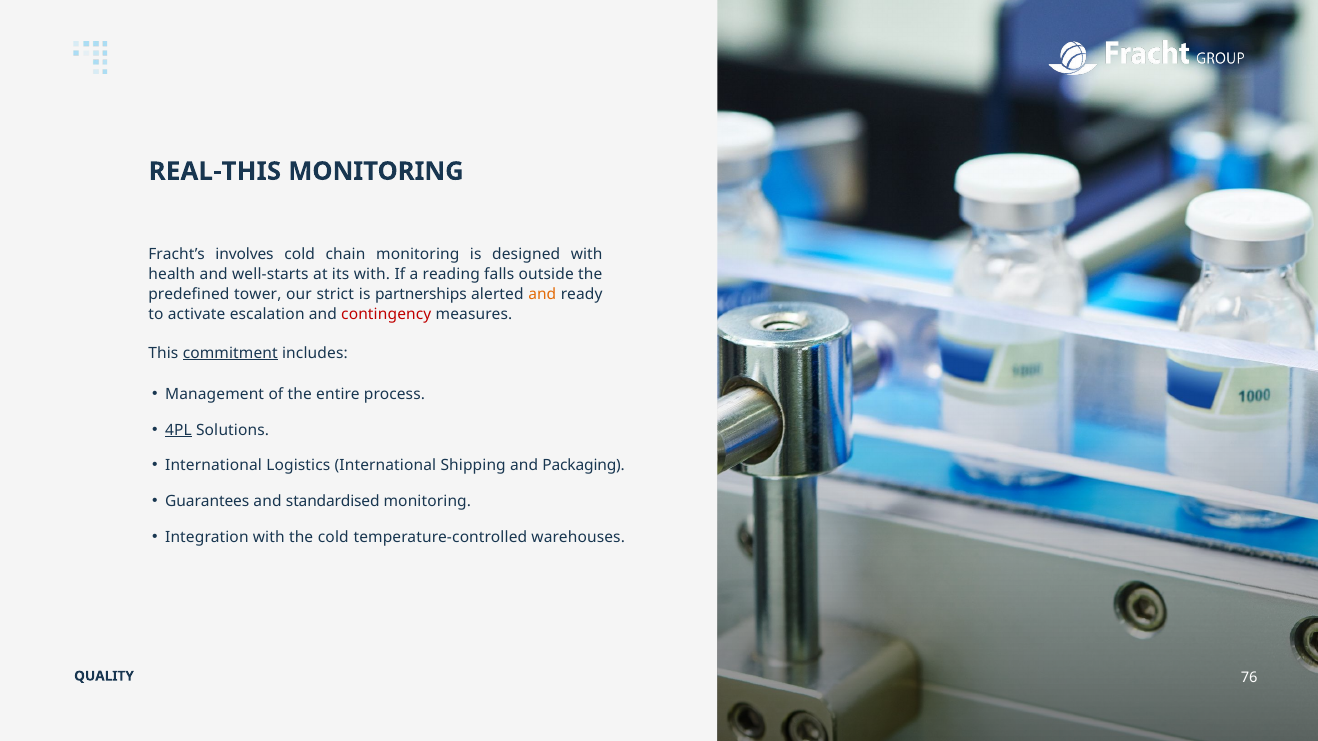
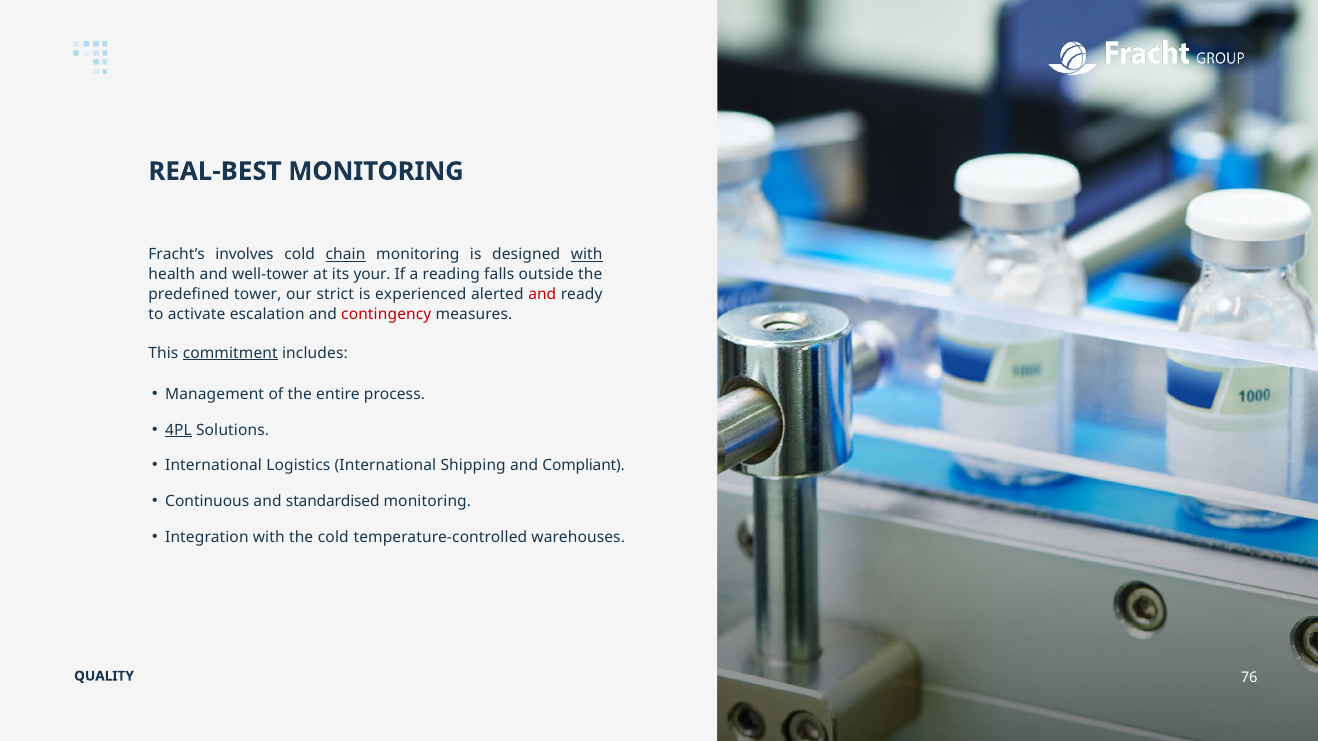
REAL-THIS: REAL-THIS -> REAL-BEST
chain underline: none -> present
with at (587, 255) underline: none -> present
well-starts: well-starts -> well-tower
its with: with -> your
partnerships: partnerships -> experienced
and at (542, 294) colour: orange -> red
Packaging: Packaging -> Compliant
Guarantees: Guarantees -> Continuous
